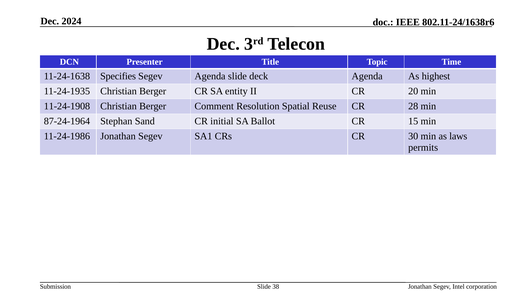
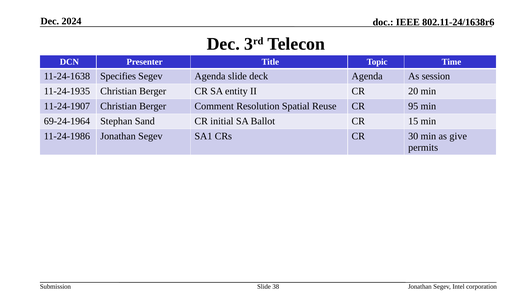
highest: highest -> session
11-24-1908: 11-24-1908 -> 11-24-1907
28: 28 -> 95
87-24-1964: 87-24-1964 -> 69-24-1964
laws: laws -> give
